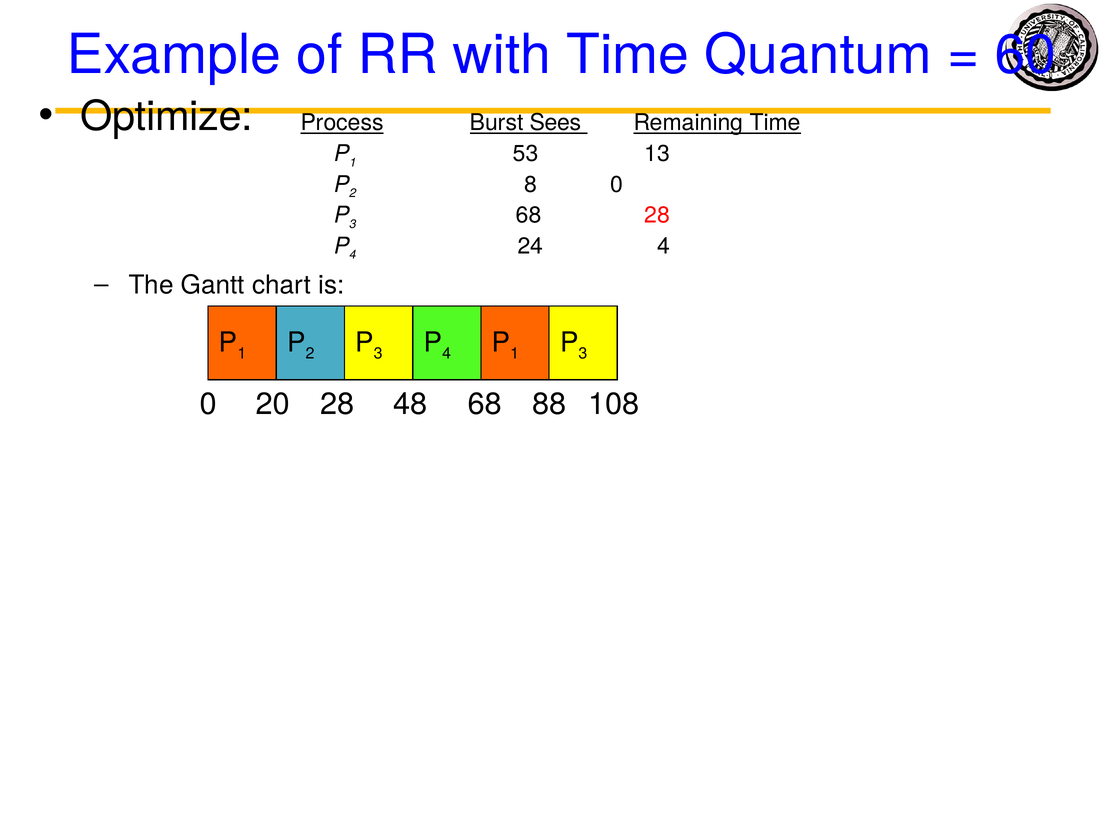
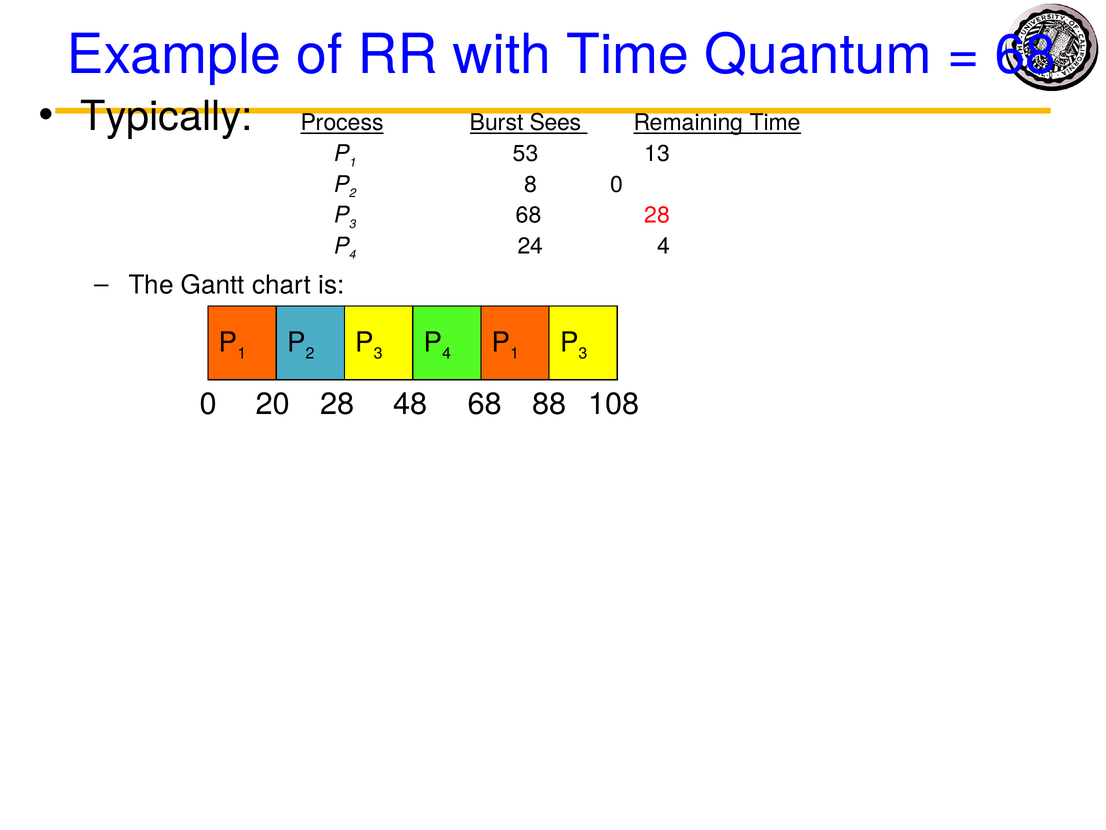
60 at (1025, 55): 60 -> 68
Optimize: Optimize -> Typically
